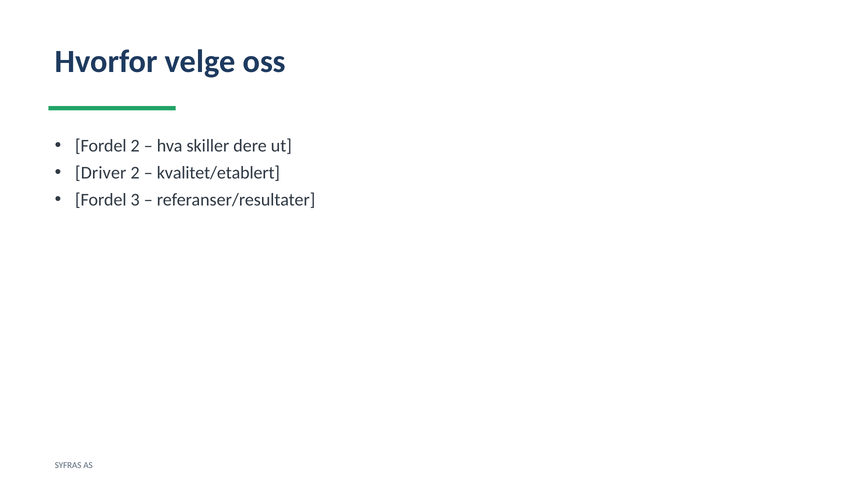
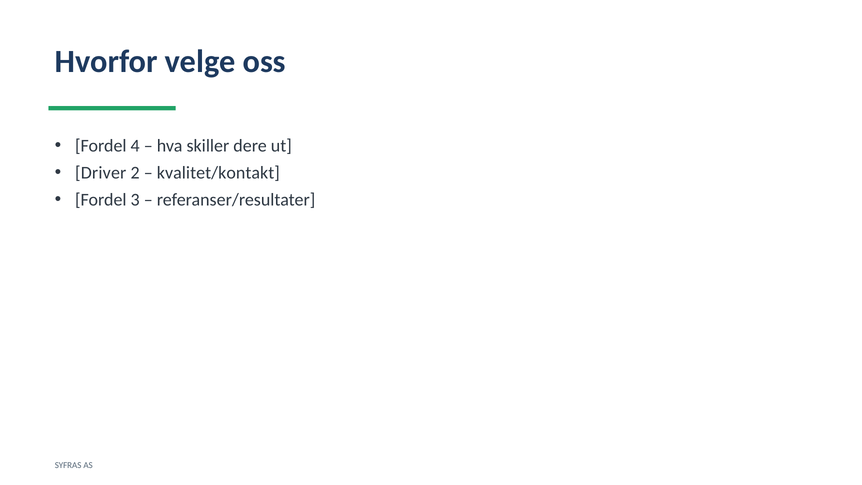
Fordel 2: 2 -> 4
kvalitet/etablert: kvalitet/etablert -> kvalitet/kontakt
